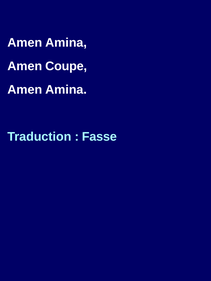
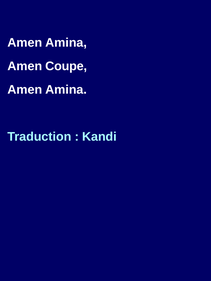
Fasse: Fasse -> Kandi
